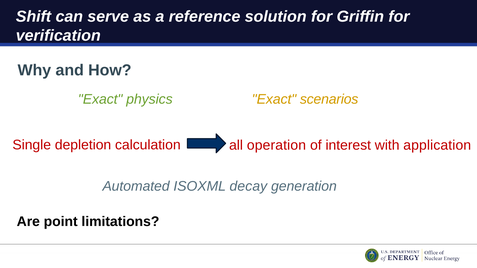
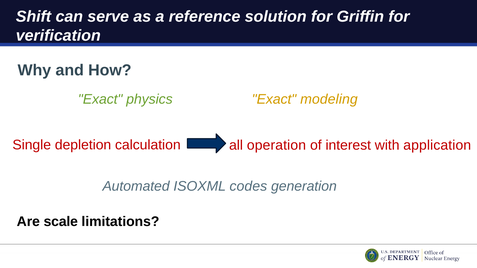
scenarios: scenarios -> modeling
decay: decay -> codes
point: point -> scale
